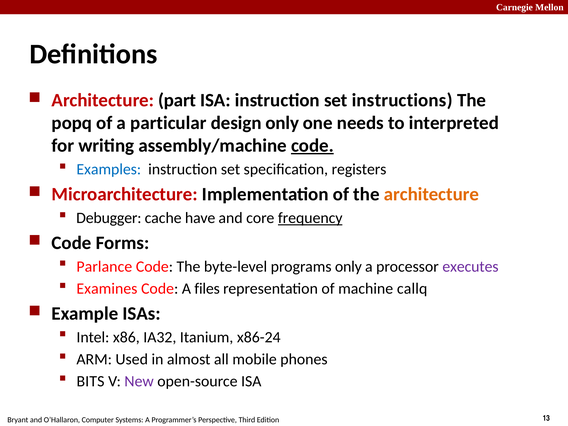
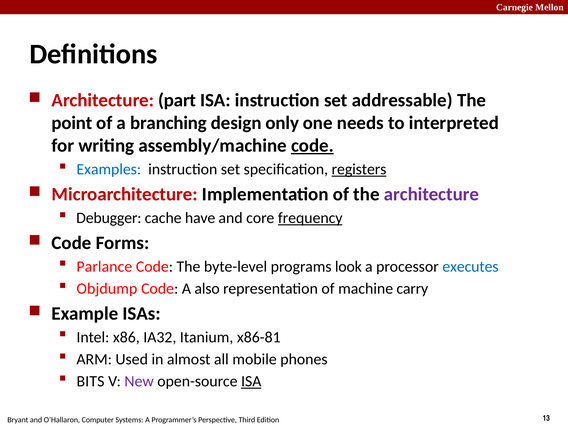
instructions: instructions -> addressable
popq: popq -> point
particular: particular -> branching
registers underline: none -> present
architecture at (431, 194) colour: orange -> purple
programs only: only -> look
executes colour: purple -> blue
Examines: Examines -> Objdump
files: files -> also
callq: callq -> carry
x86-24: x86-24 -> x86-81
ISA at (251, 381) underline: none -> present
